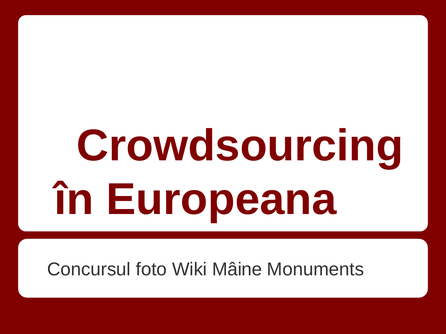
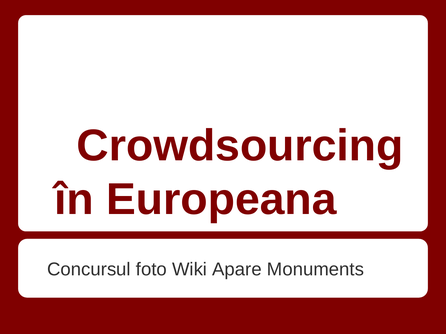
Mâine: Mâine -> Apare
